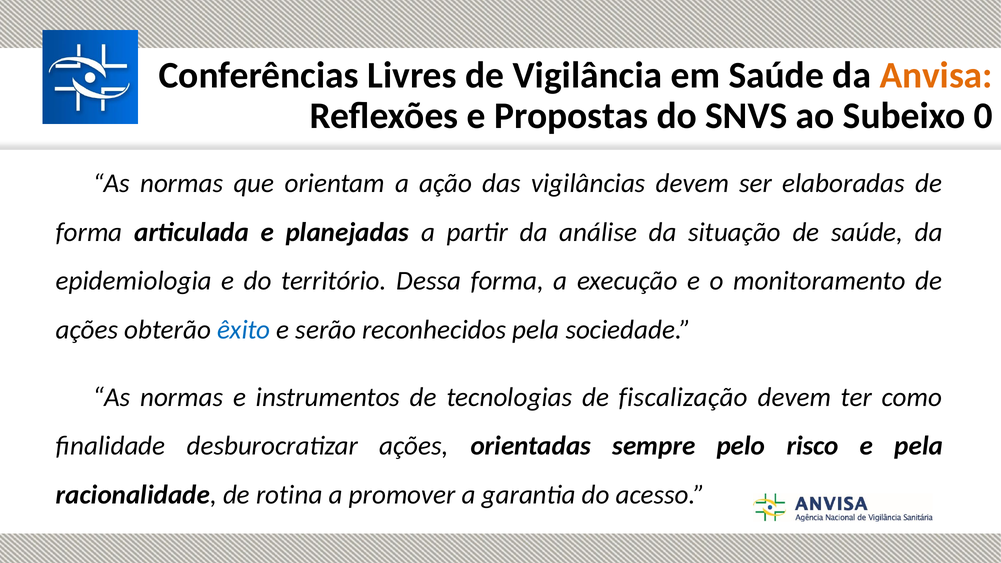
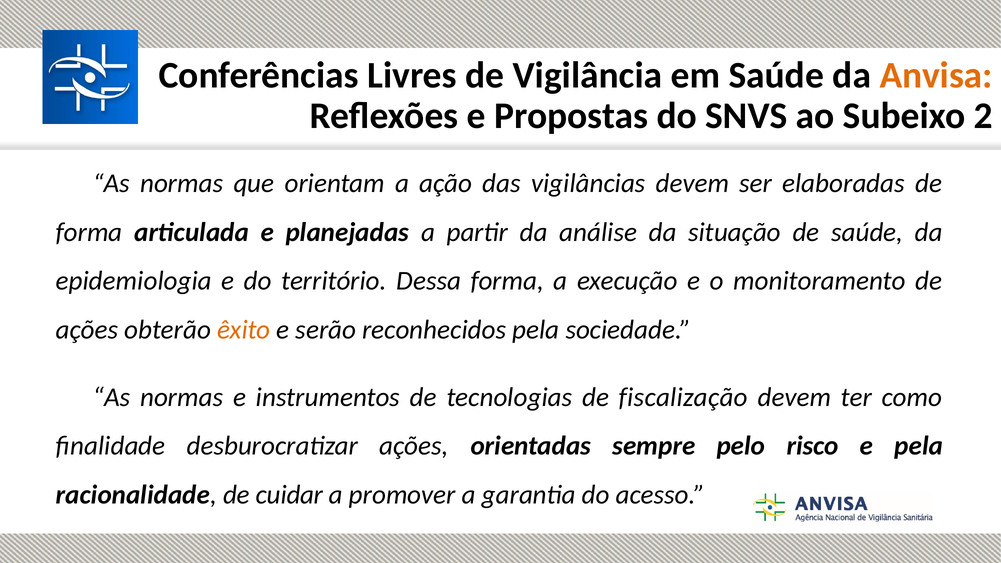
0: 0 -> 2
êxito colour: blue -> orange
rotina: rotina -> cuidar
